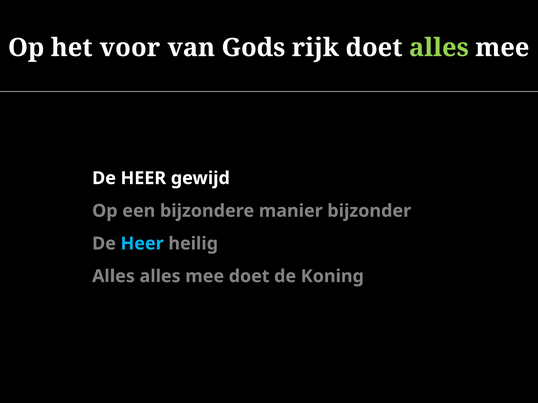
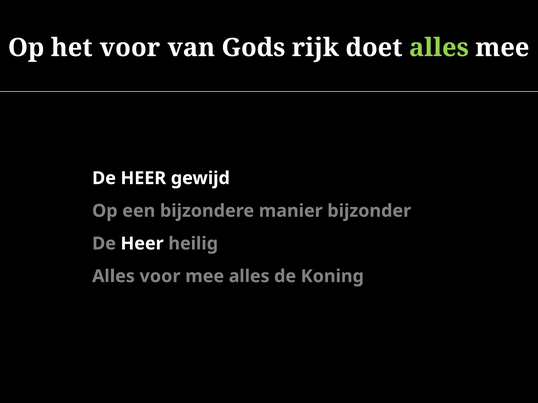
Heer at (142, 244) colour: light blue -> white
Alles alles: alles -> voor
mee doet: doet -> alles
